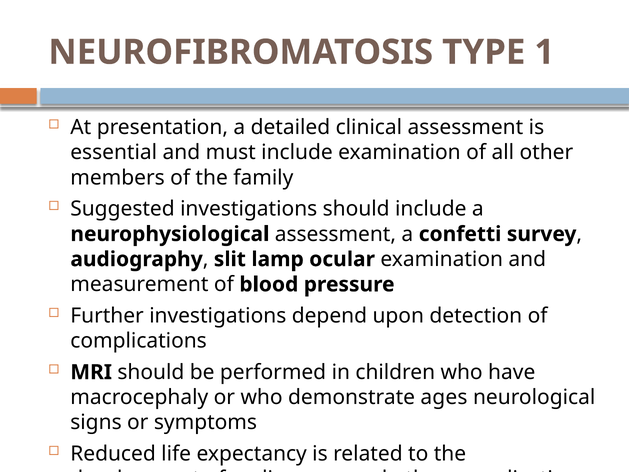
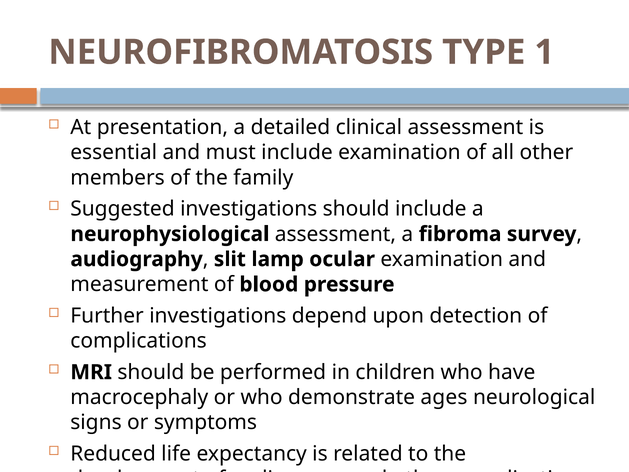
confetti: confetti -> fibroma
